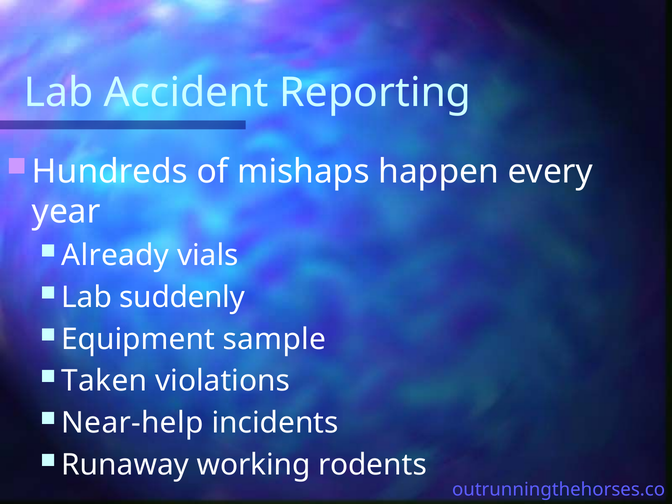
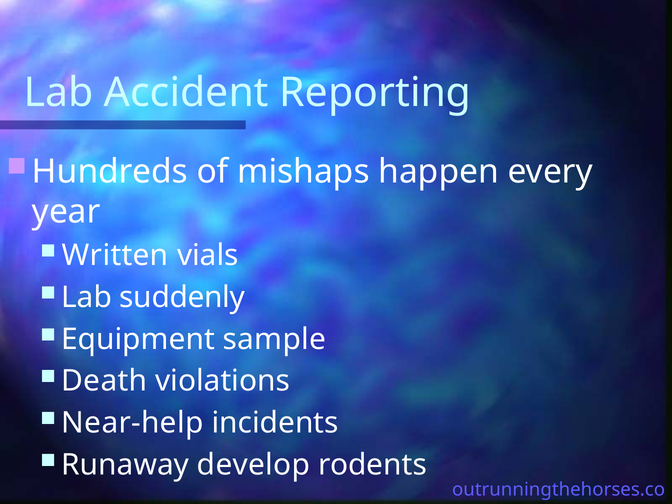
Already: Already -> Written
Taken: Taken -> Death
working: working -> develop
